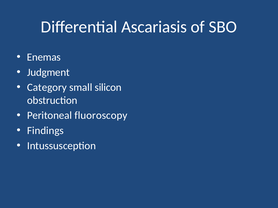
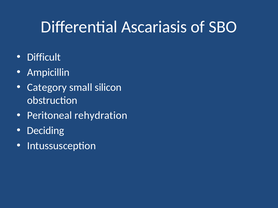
Enemas: Enemas -> Difficult
Judgment: Judgment -> Ampicillin
fluoroscopy: fluoroscopy -> rehydration
Findings: Findings -> Deciding
